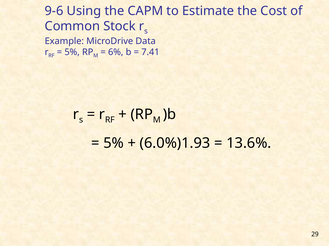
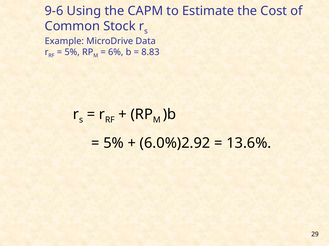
7.41: 7.41 -> 8.83
6.0%)1.93: 6.0%)1.93 -> 6.0%)2.92
